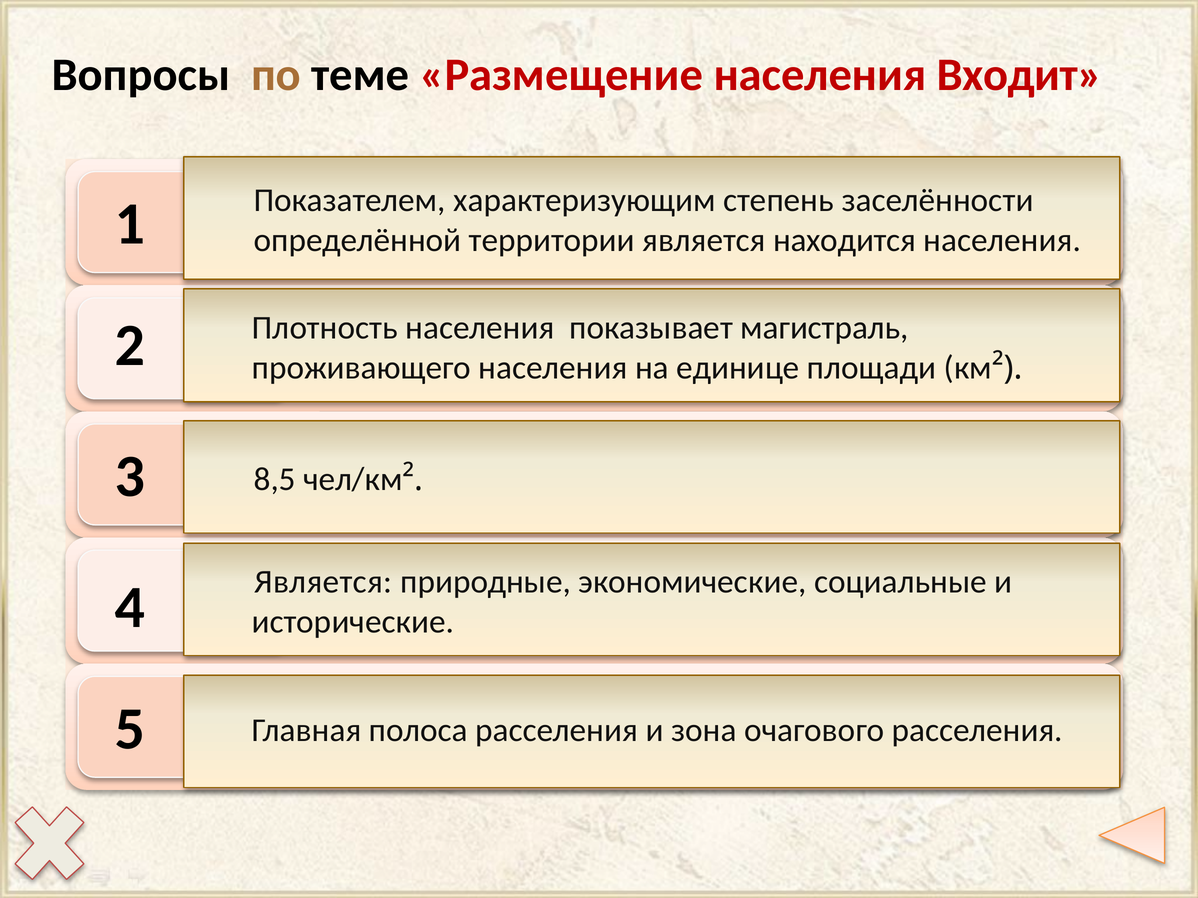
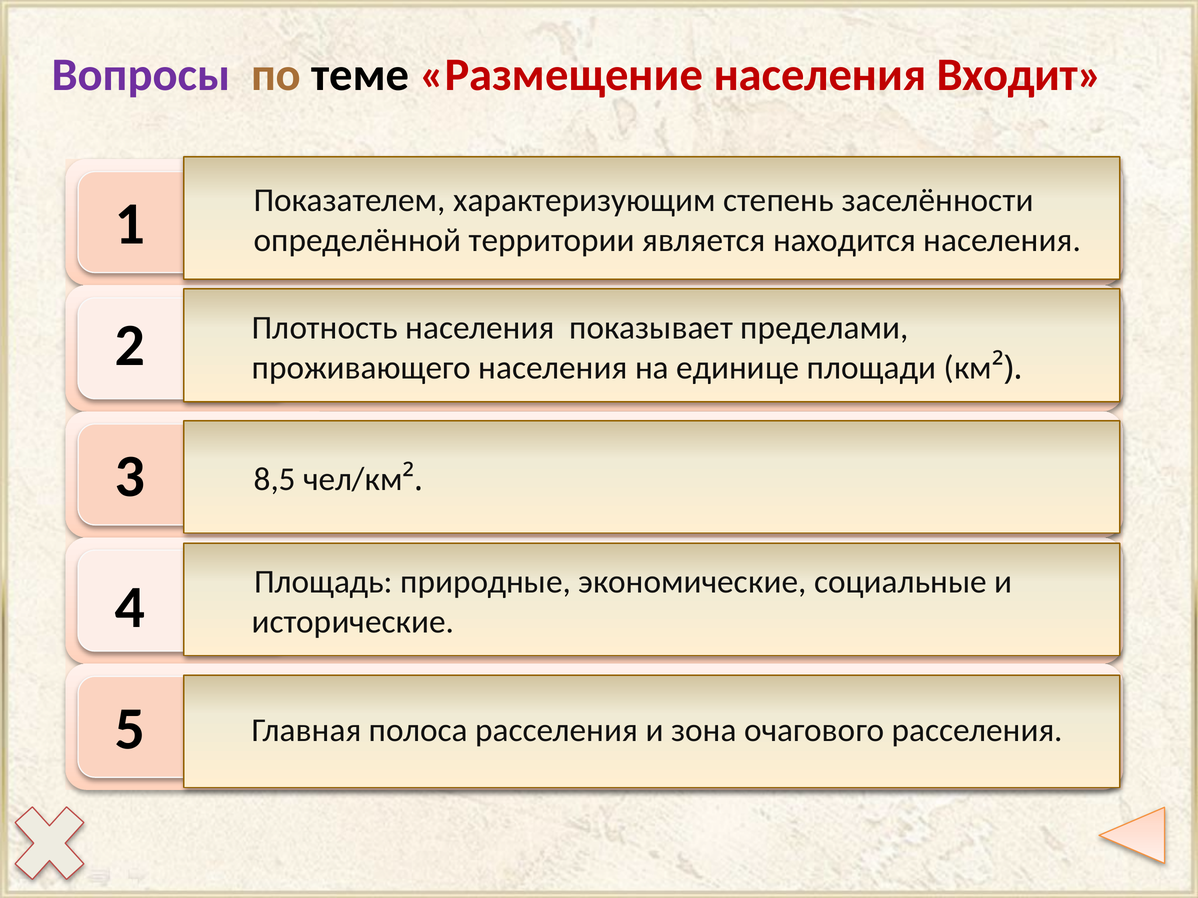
Вопросы colour: black -> purple
магистраль: магистраль -> пределами
Является at (323, 582): Является -> Площадь
